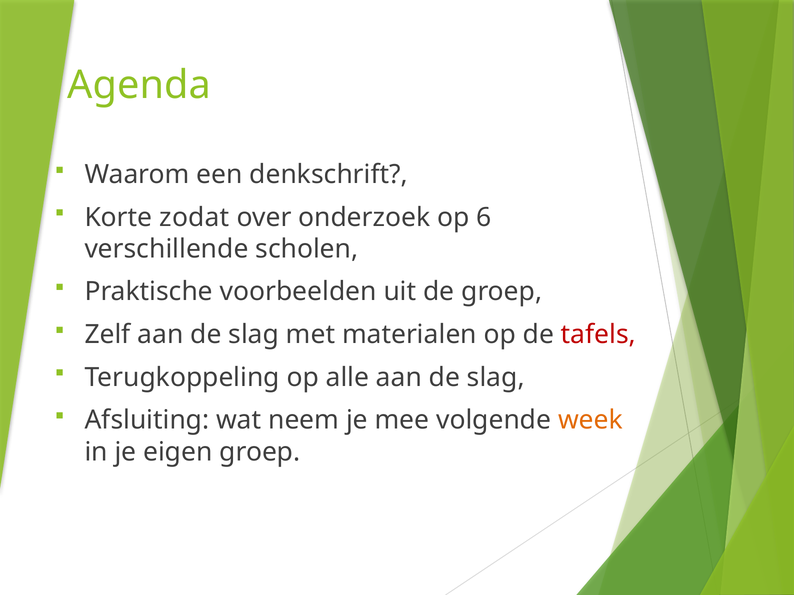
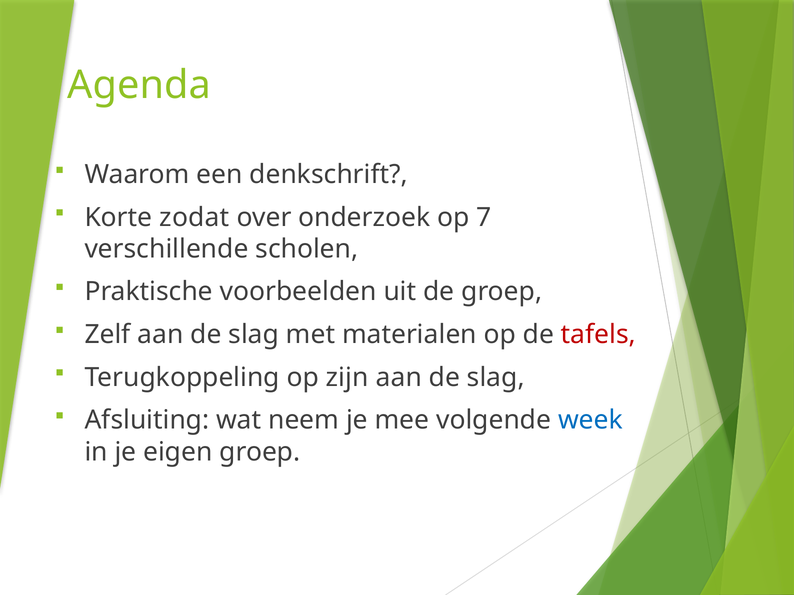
6: 6 -> 7
alle: alle -> zijn
week colour: orange -> blue
